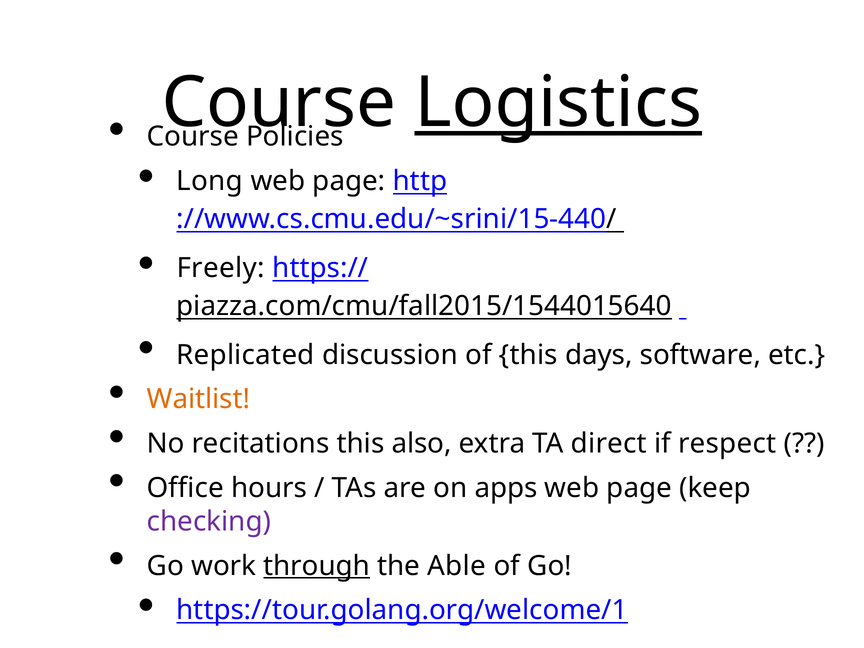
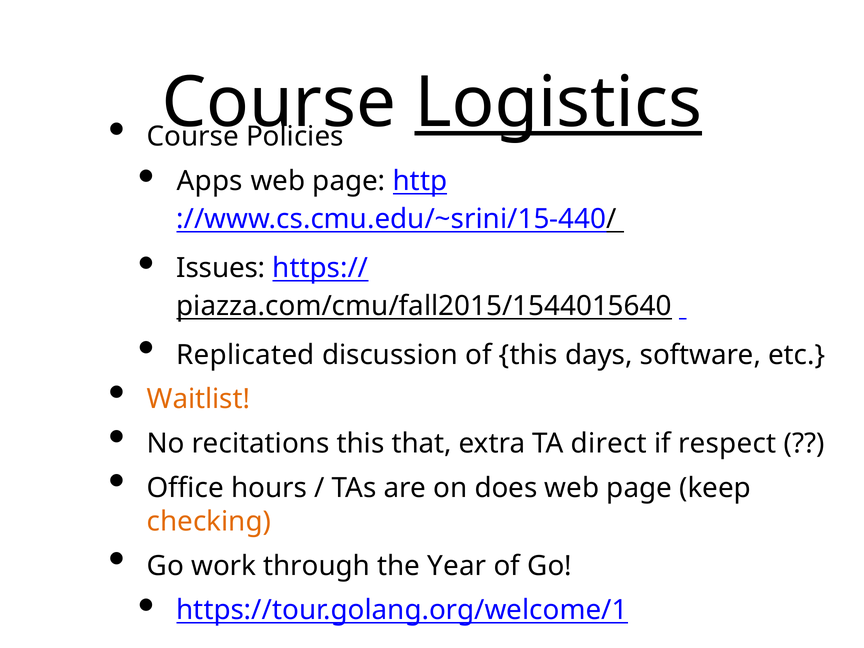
Long: Long -> Apps
Freely: Freely -> Issues
also: also -> that
apps: apps -> does
checking colour: purple -> orange
through underline: present -> none
Able: Able -> Year
